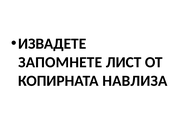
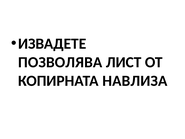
ЗАПОМНЕТЕ: ЗАПОМНЕТЕ -> ПОЗВОЛЯВА
